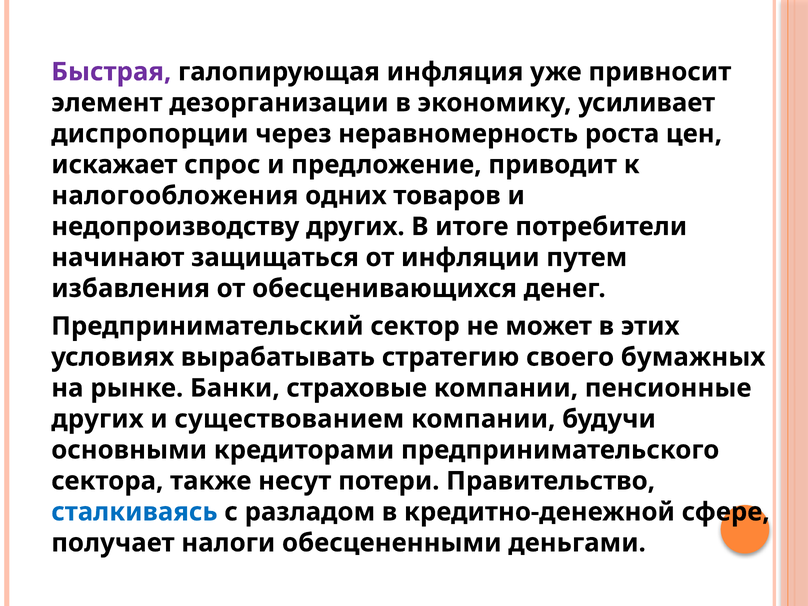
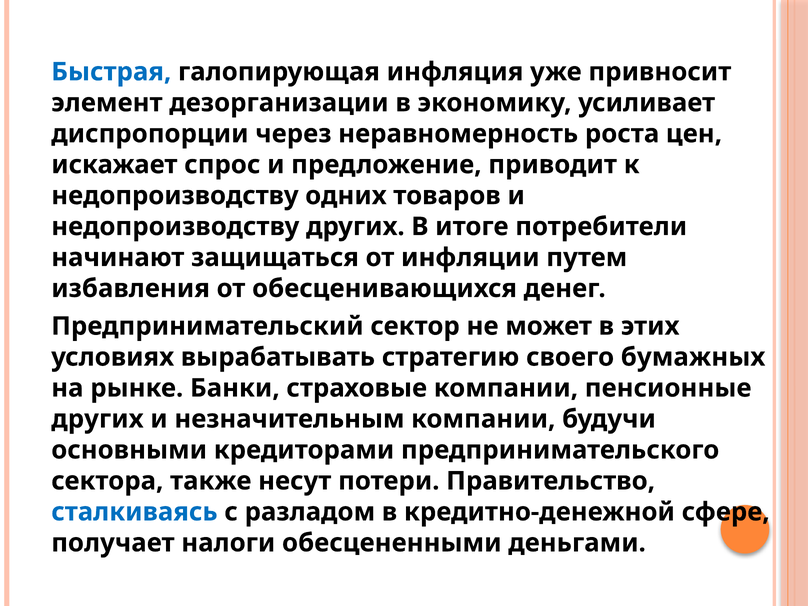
Быстрая colour: purple -> blue
налогообложения at (175, 196): налогообложения -> недопроизводству
существованием: существованием -> незначительным
